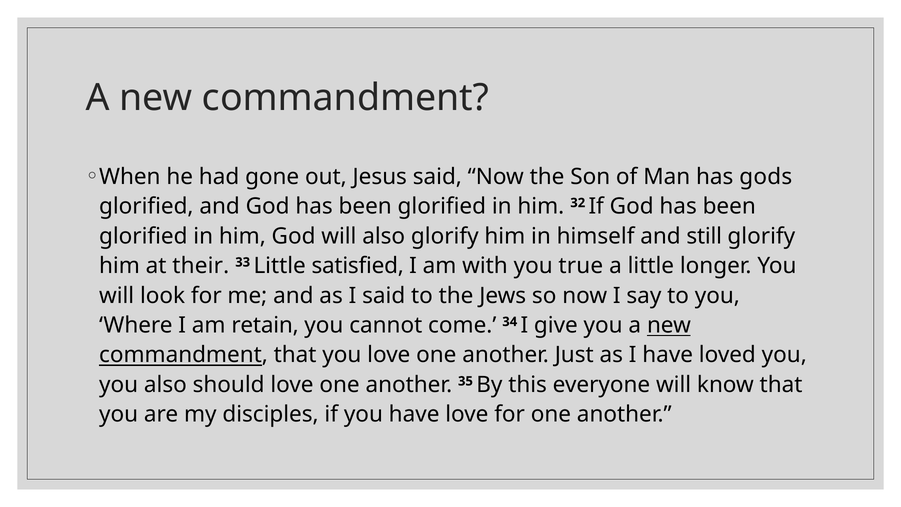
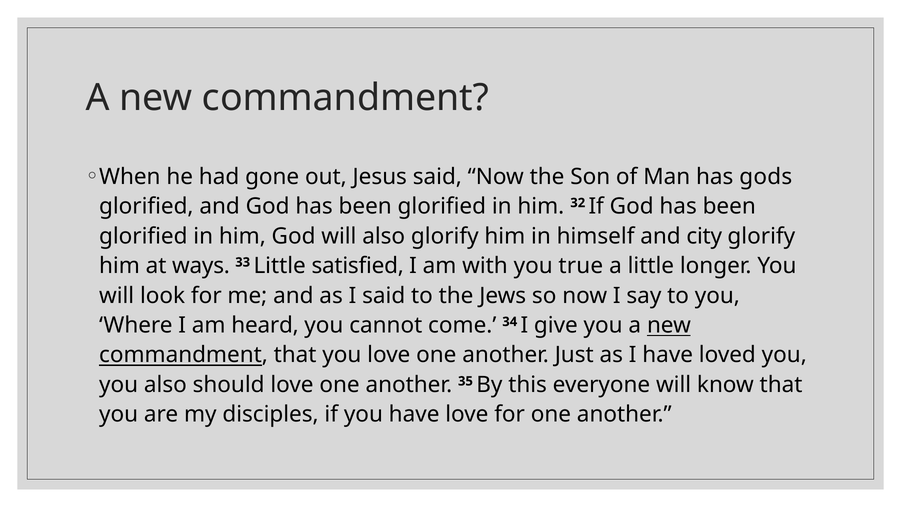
still: still -> city
their: their -> ways
retain: retain -> heard
